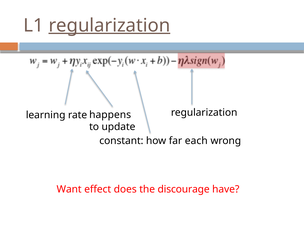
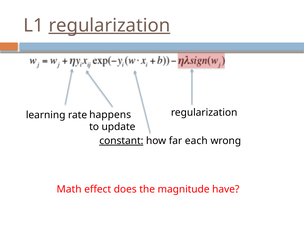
constant underline: none -> present
Want: Want -> Math
discourage: discourage -> magnitude
